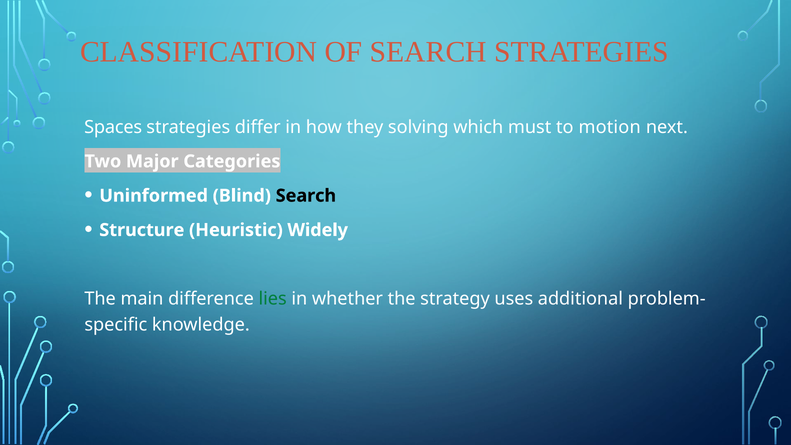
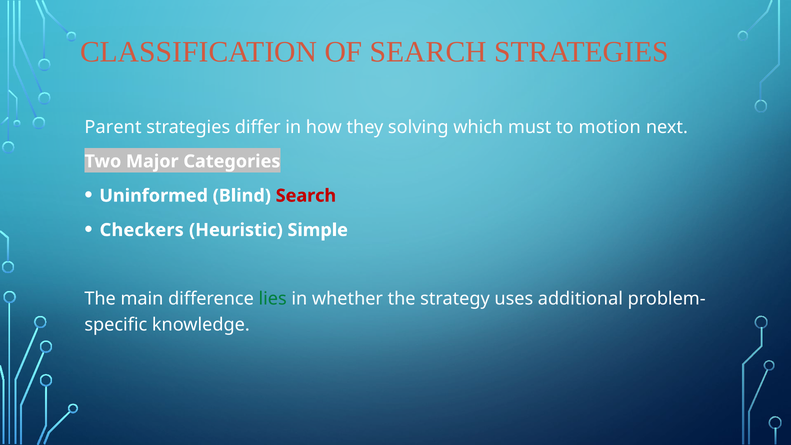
Spaces: Spaces -> Parent
Search at (306, 196) colour: black -> red
Structure: Structure -> Checkers
Widely: Widely -> Simple
